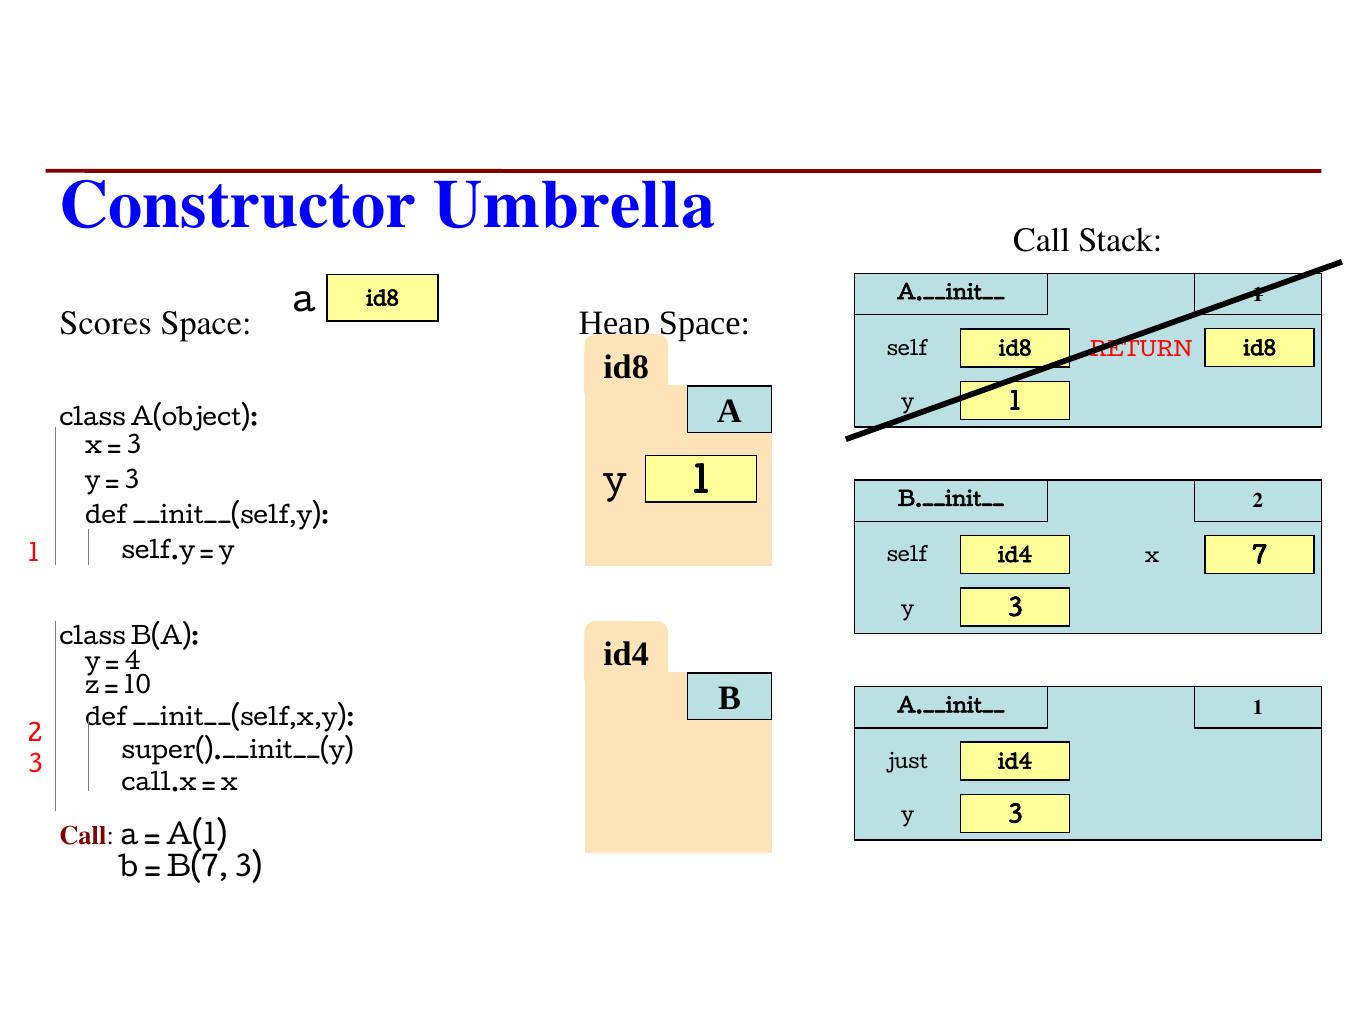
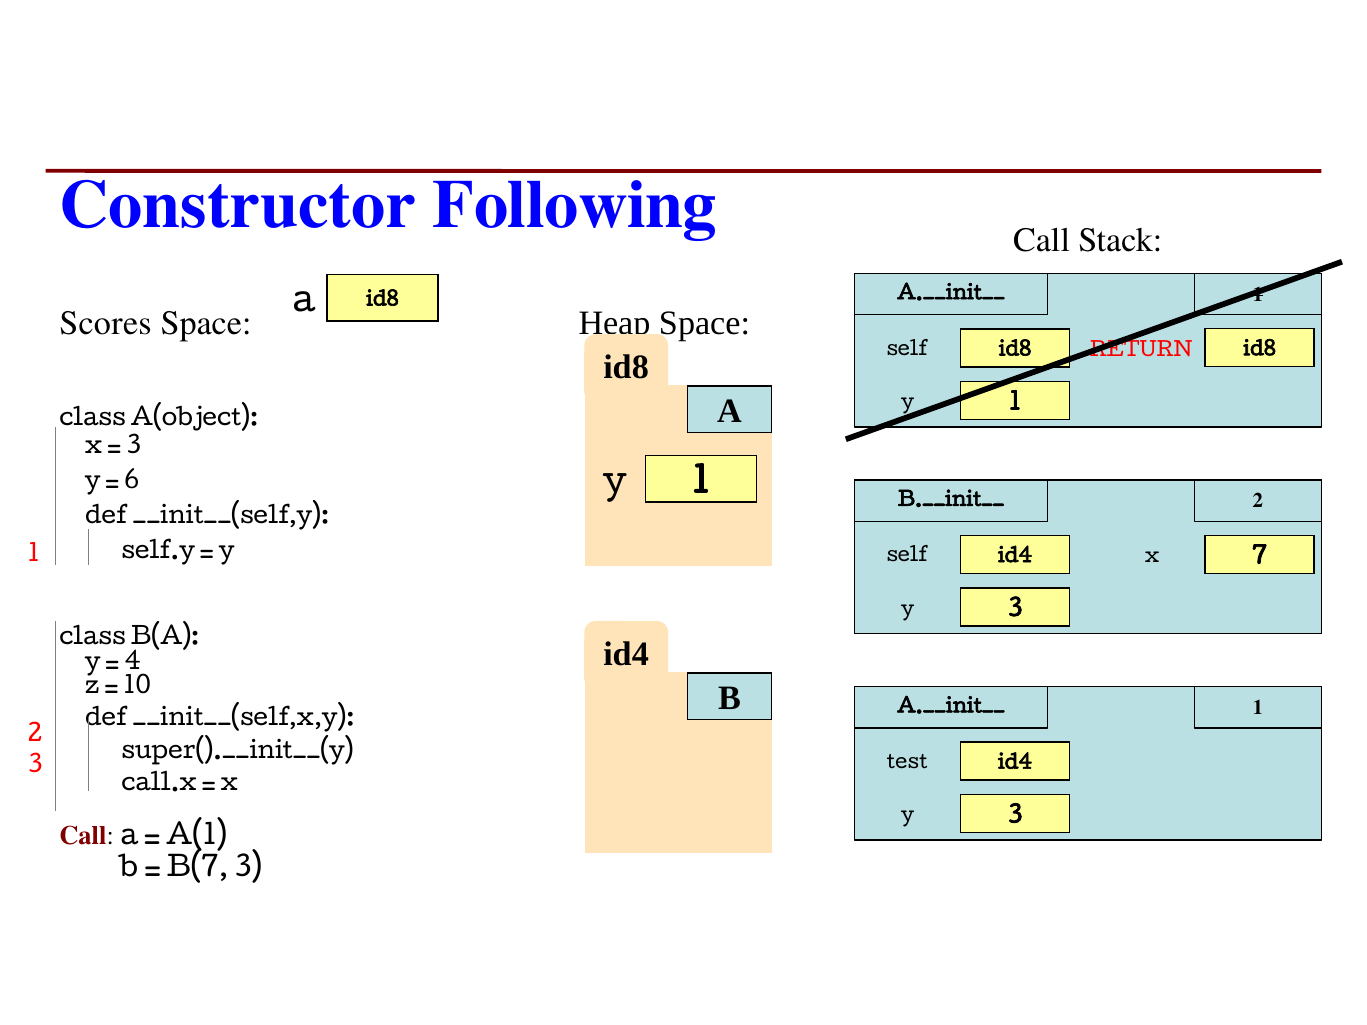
Umbrella: Umbrella -> Following
3 at (131, 481): 3 -> 6
just: just -> test
